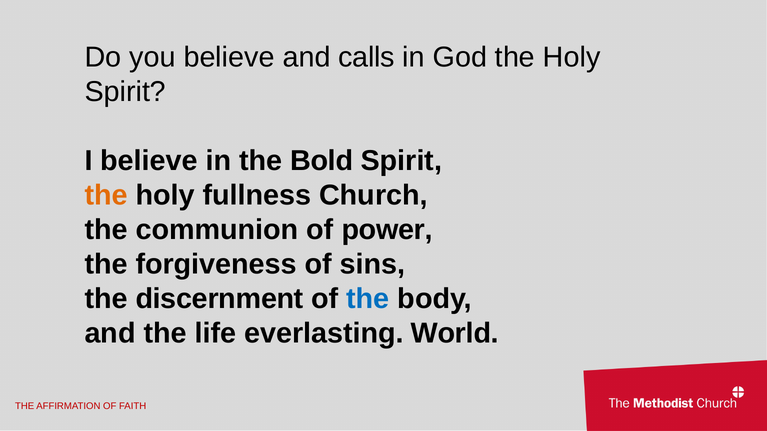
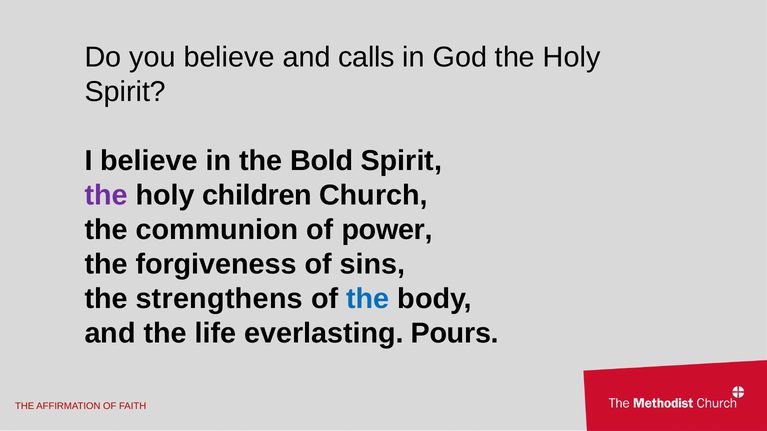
the at (106, 195) colour: orange -> purple
fullness: fullness -> children
discernment: discernment -> strengthens
World: World -> Pours
